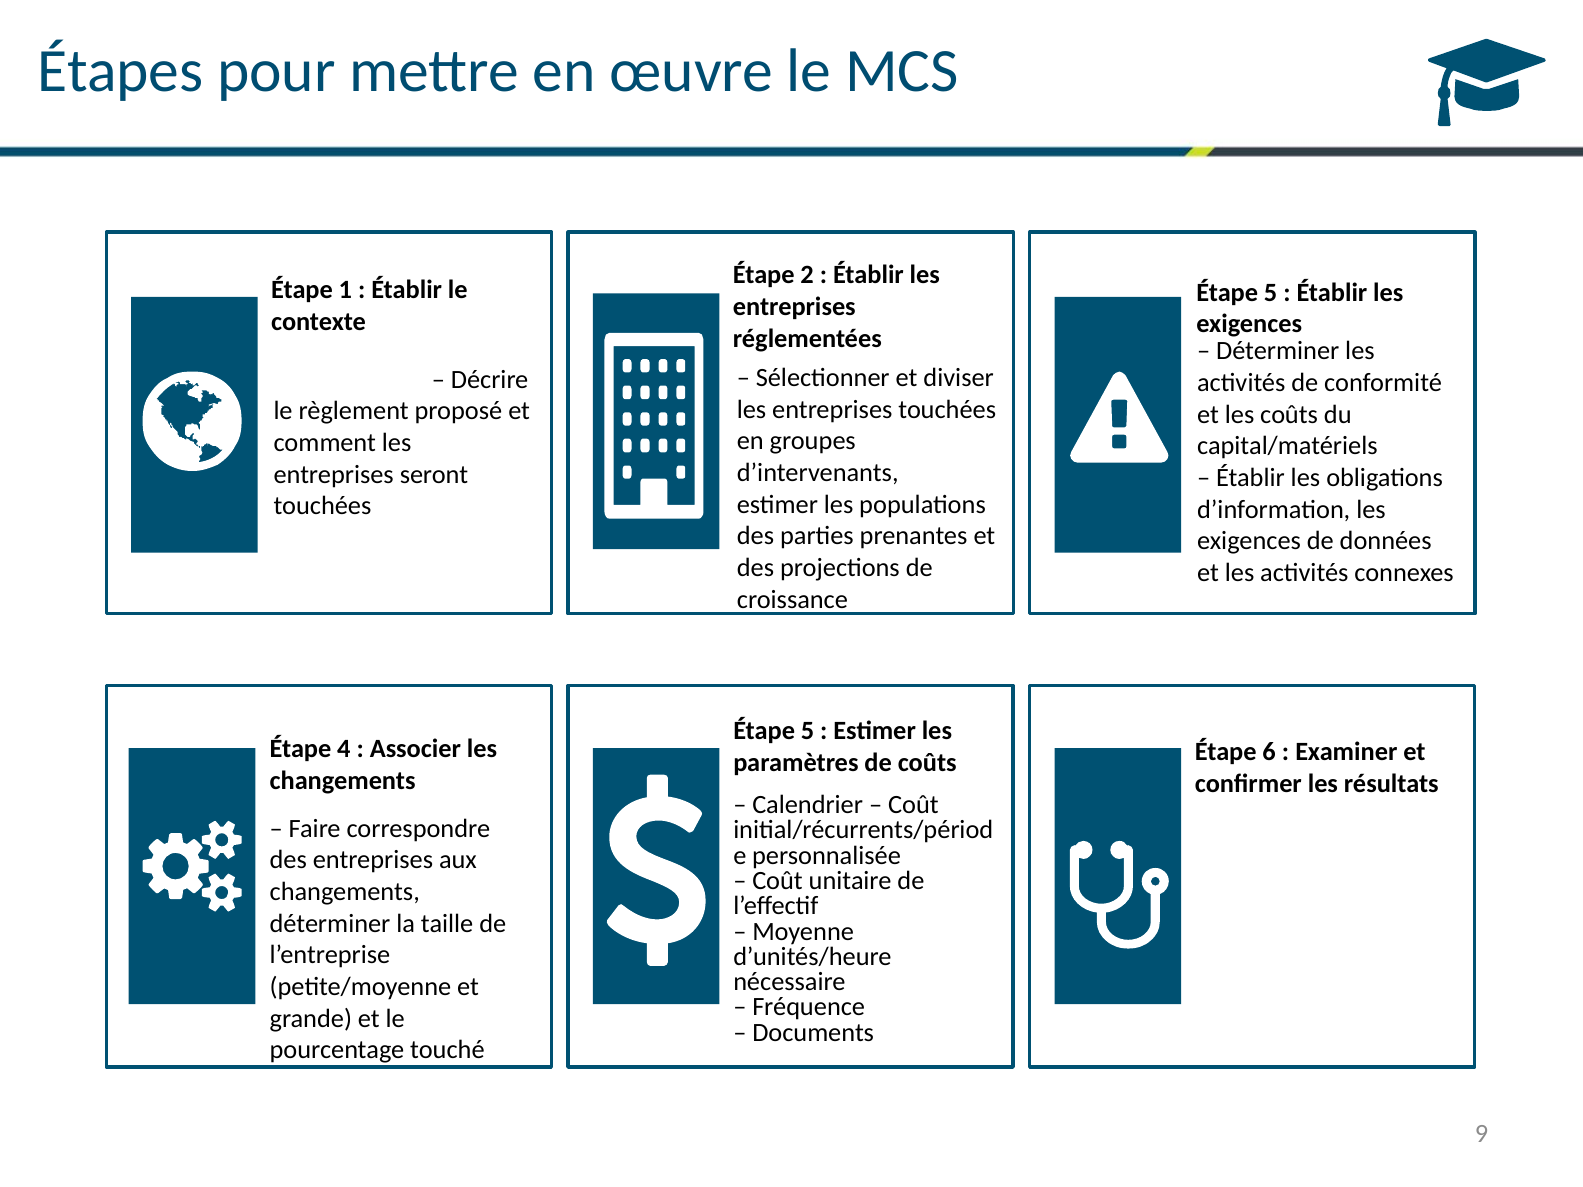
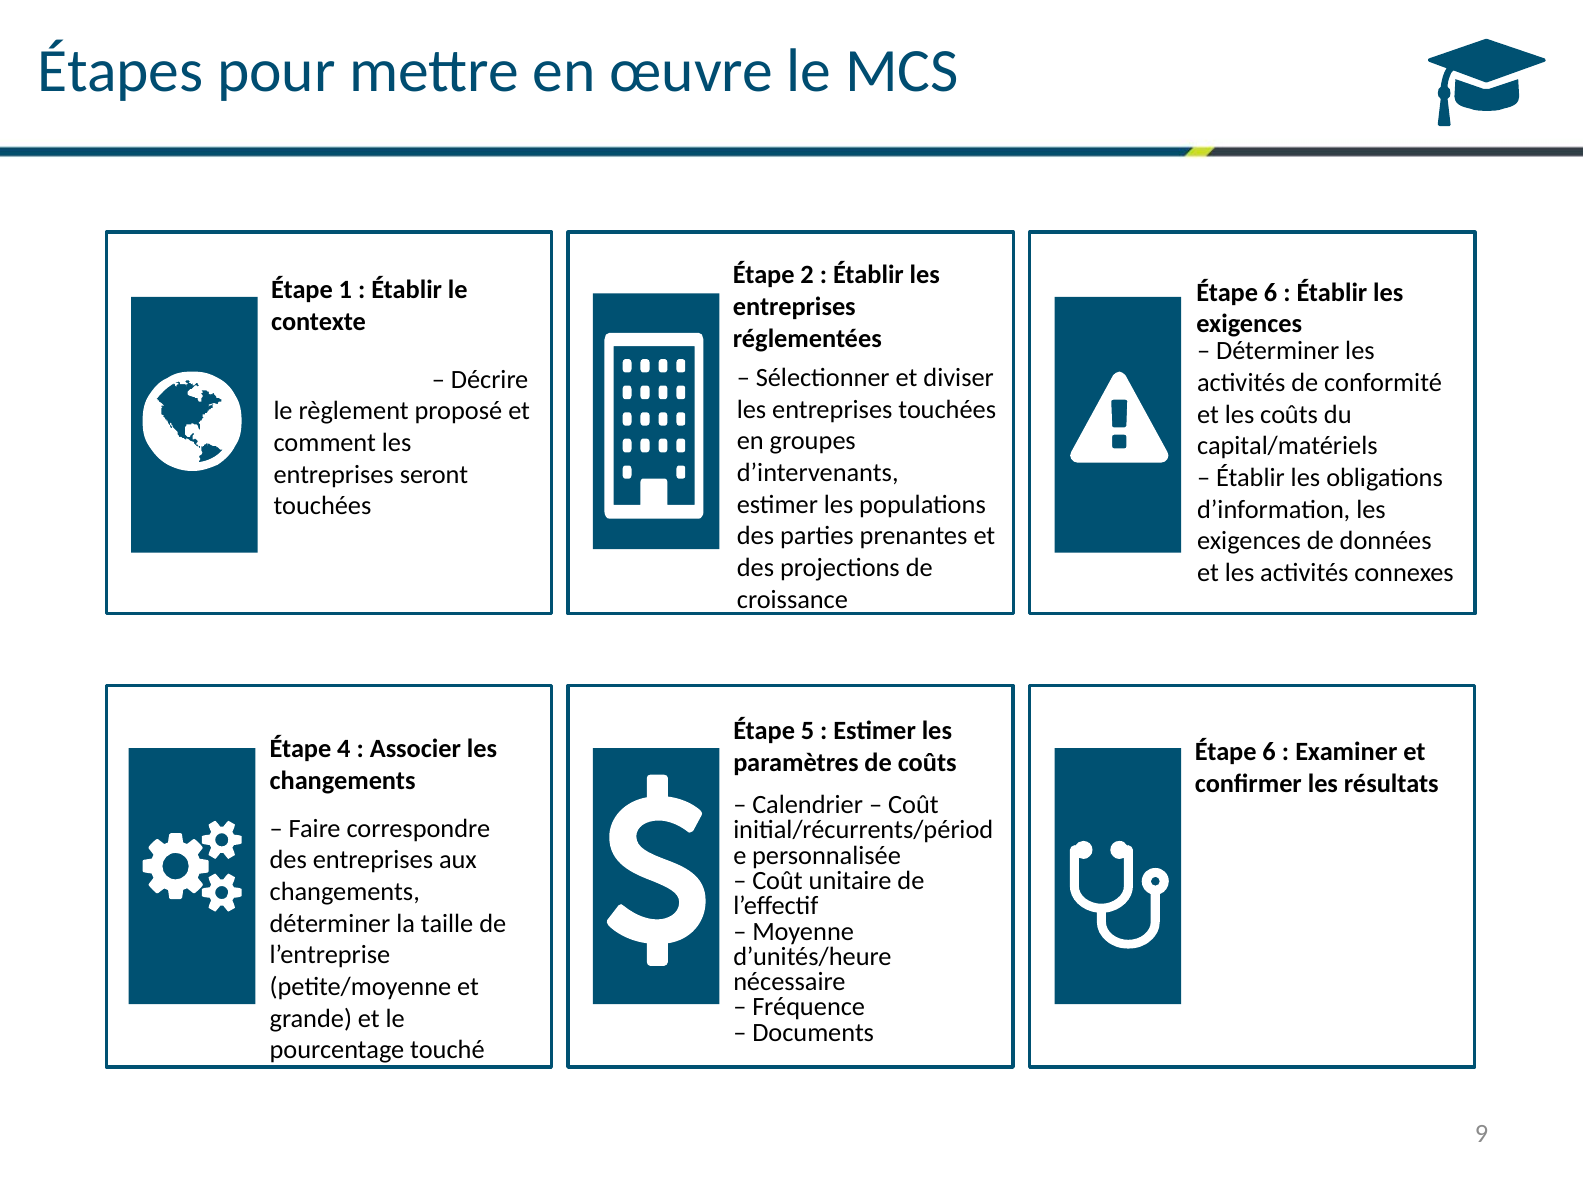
5 at (1271, 293): 5 -> 6
